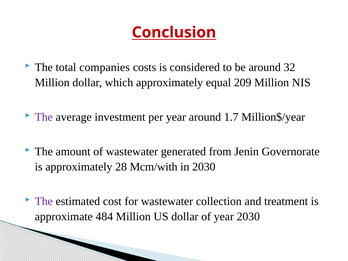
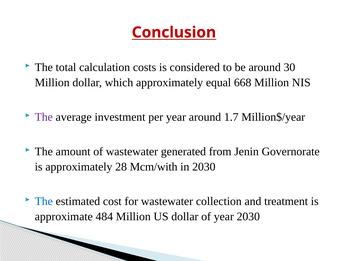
companies: companies -> calculation
32: 32 -> 30
209: 209 -> 668
The at (44, 201) colour: purple -> blue
